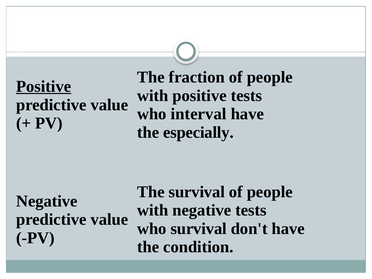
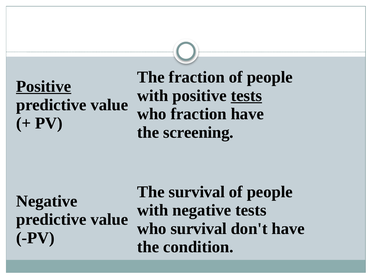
tests at (246, 96) underline: none -> present
who interval: interval -> fraction
especially: especially -> screening
